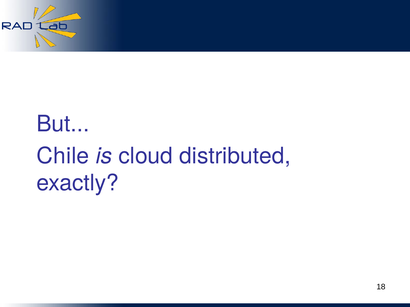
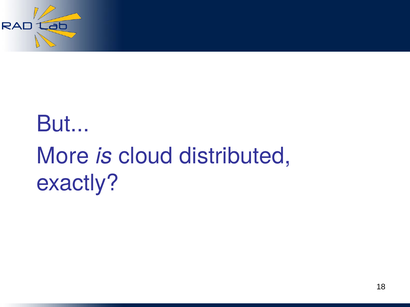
Chile: Chile -> More
